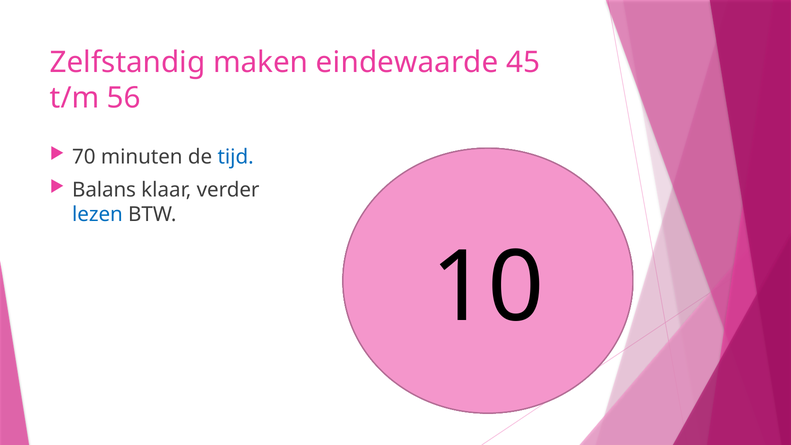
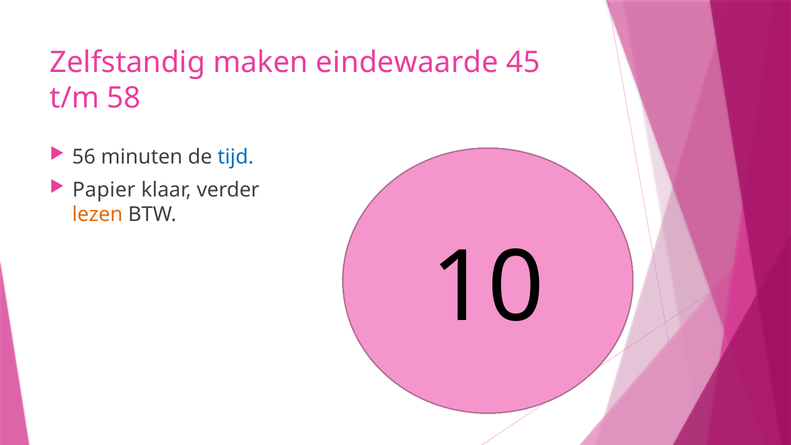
56: 56 -> 58
70: 70 -> 56
Balans: Balans -> Papier
lezen colour: blue -> orange
